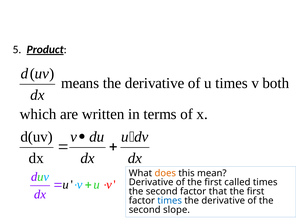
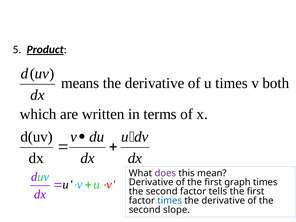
does colour: orange -> purple
called: called -> graph
that: that -> tells
